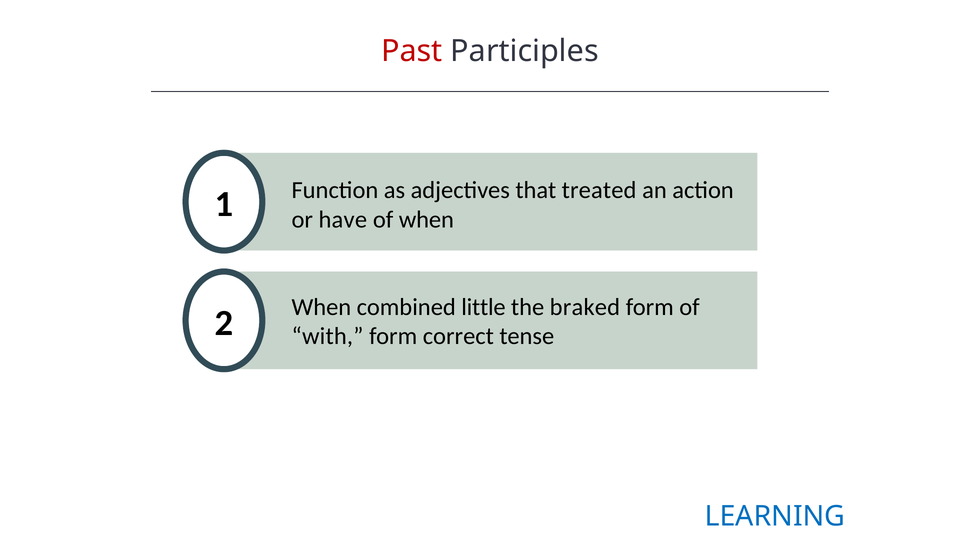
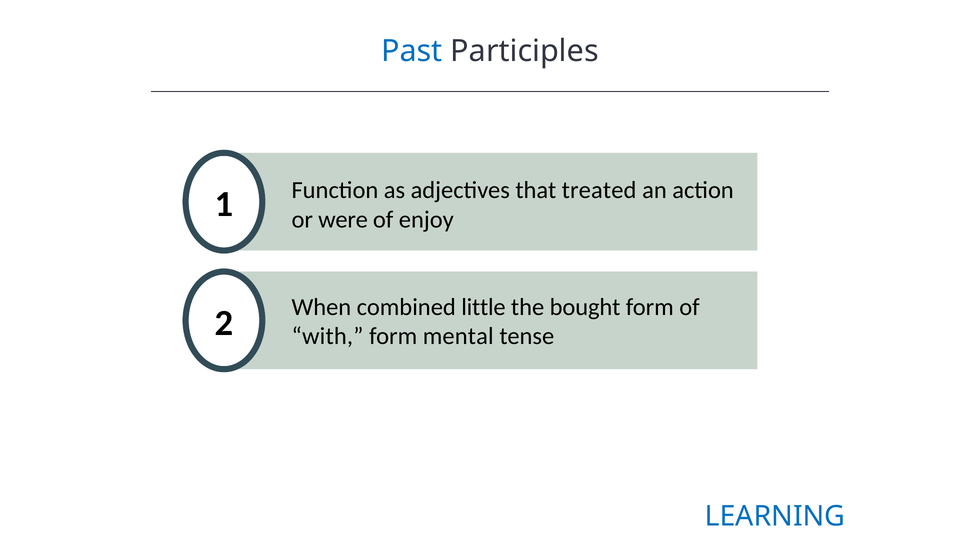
Past colour: red -> blue
have: have -> were
of when: when -> enjoy
braked: braked -> bought
correct: correct -> mental
